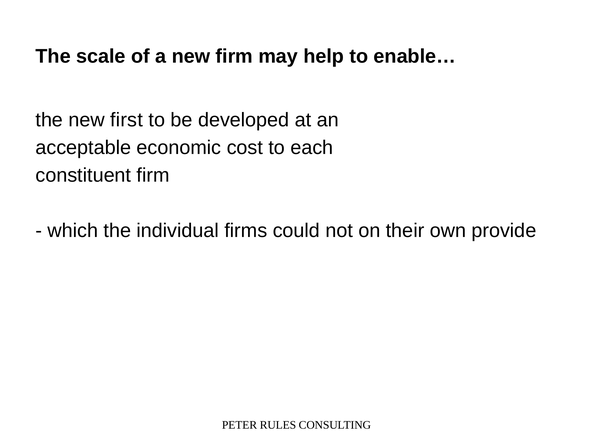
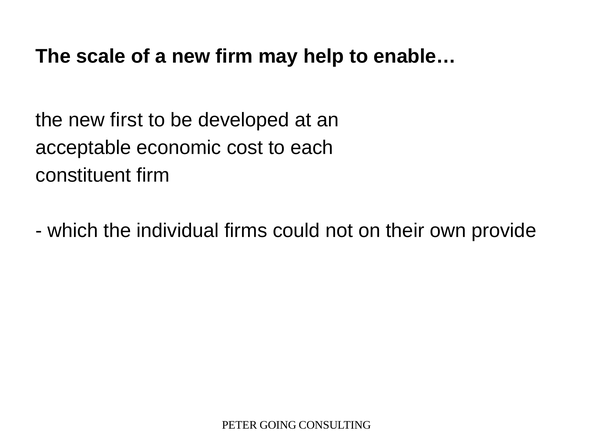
RULES: RULES -> GOING
